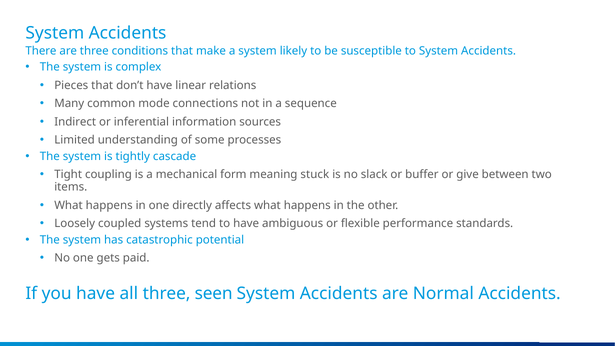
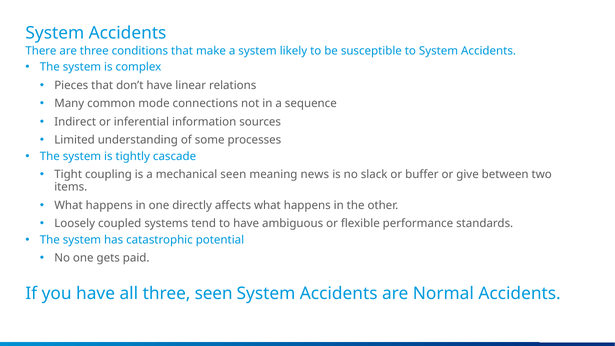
mechanical form: form -> seen
stuck: stuck -> news
